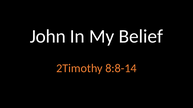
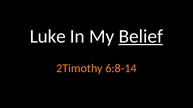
John: John -> Luke
Belief underline: none -> present
8:8-14: 8:8-14 -> 6:8-14
